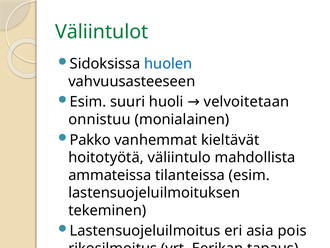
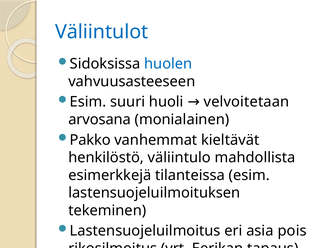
Väliintulot colour: green -> blue
onnistuu: onnistuu -> arvosana
hoitotyötä: hoitotyötä -> henkilöstö
ammateissa: ammateissa -> esimerkkejä
